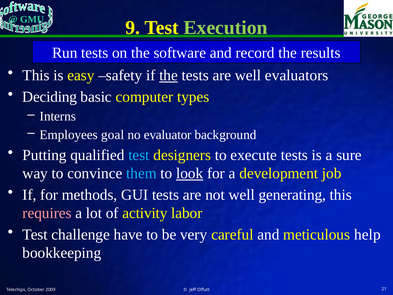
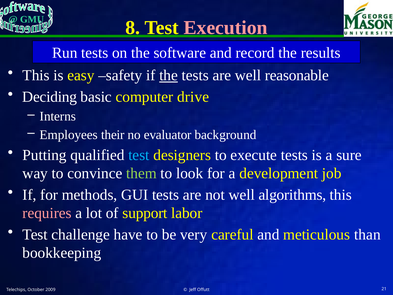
9: 9 -> 8
Execution colour: light green -> pink
evaluators: evaluators -> reasonable
types: types -> drive
goal: goal -> their
them colour: light blue -> light green
look underline: present -> none
generating: generating -> algorithms
activity: activity -> support
help: help -> than
